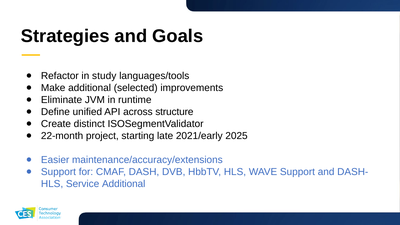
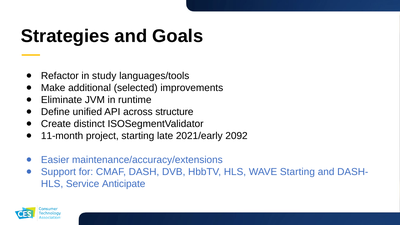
22-month: 22-month -> 11-month
2025: 2025 -> 2092
WAVE Support: Support -> Starting
Service Additional: Additional -> Anticipate
